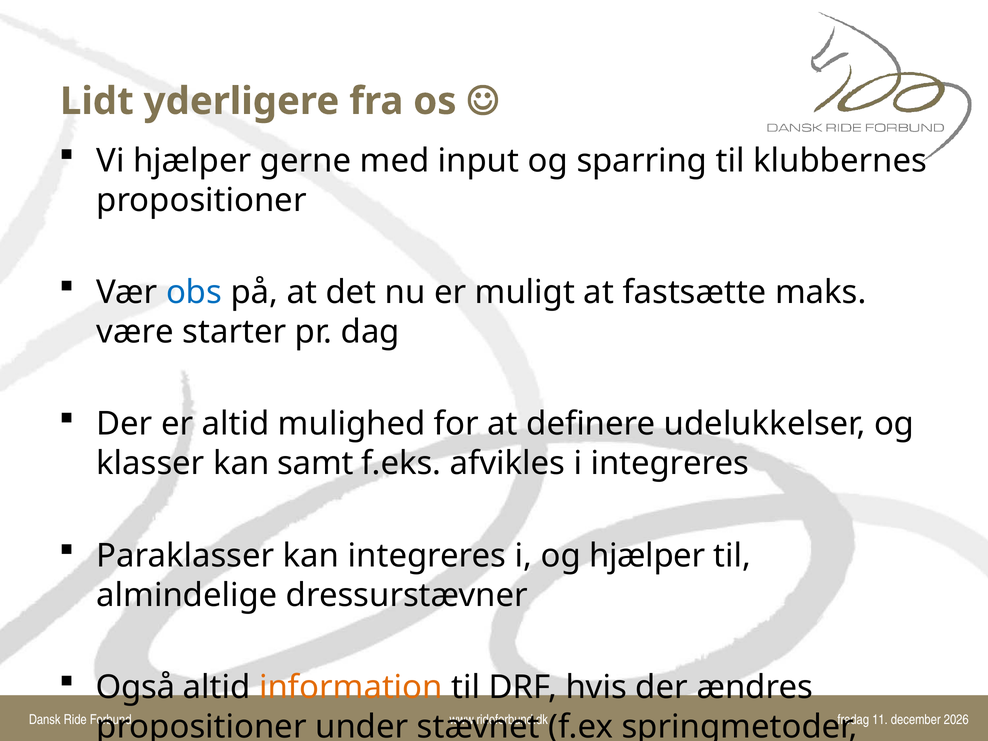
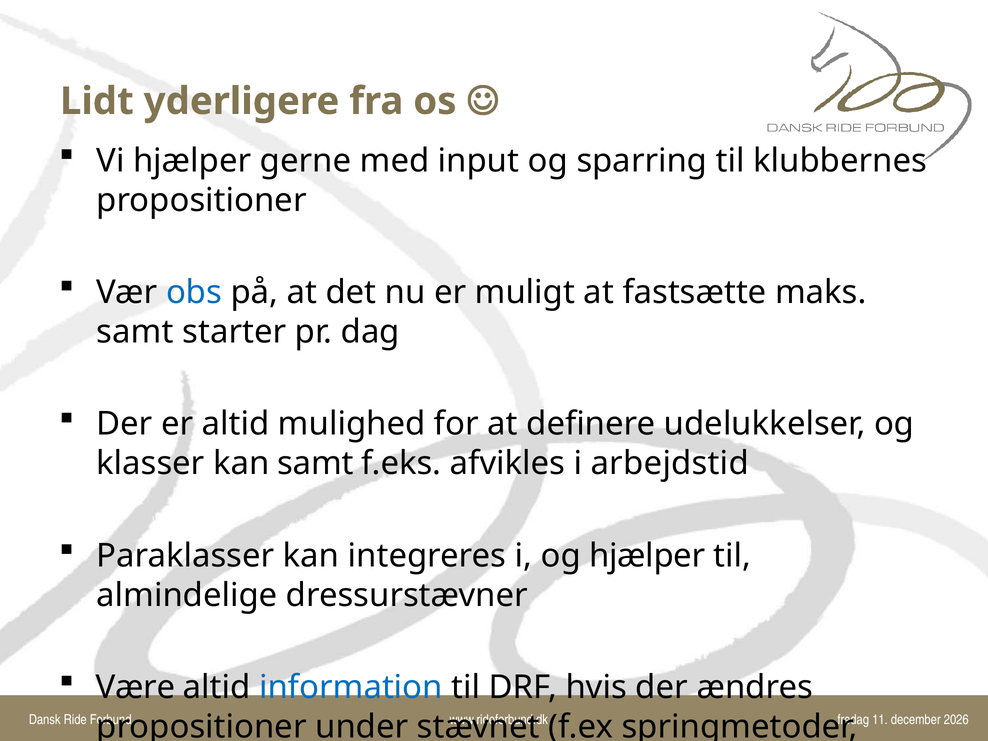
være at (135, 332): være -> samt
i integreres: integreres -> arbejdstid
Også: Også -> Være
information colour: orange -> blue
